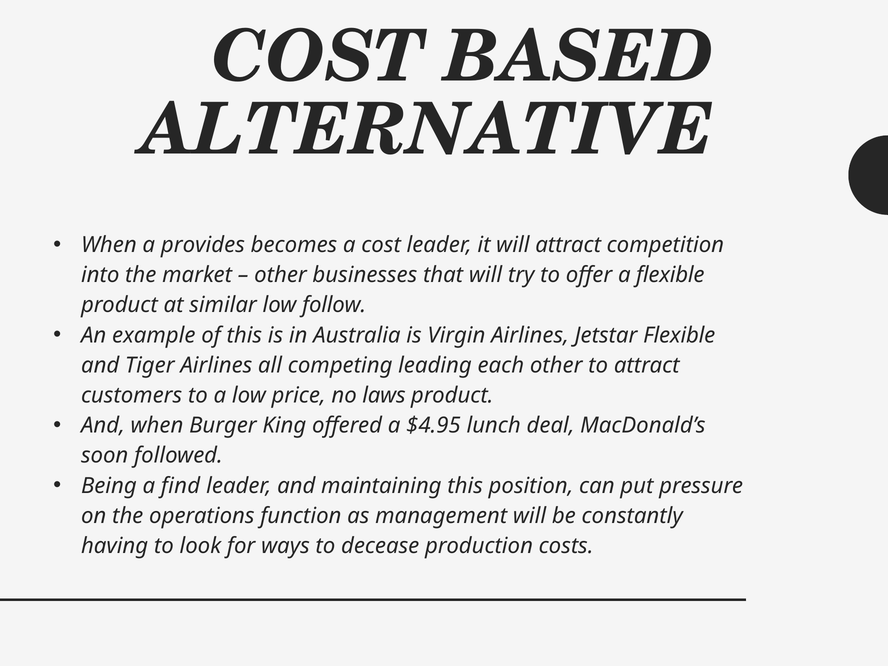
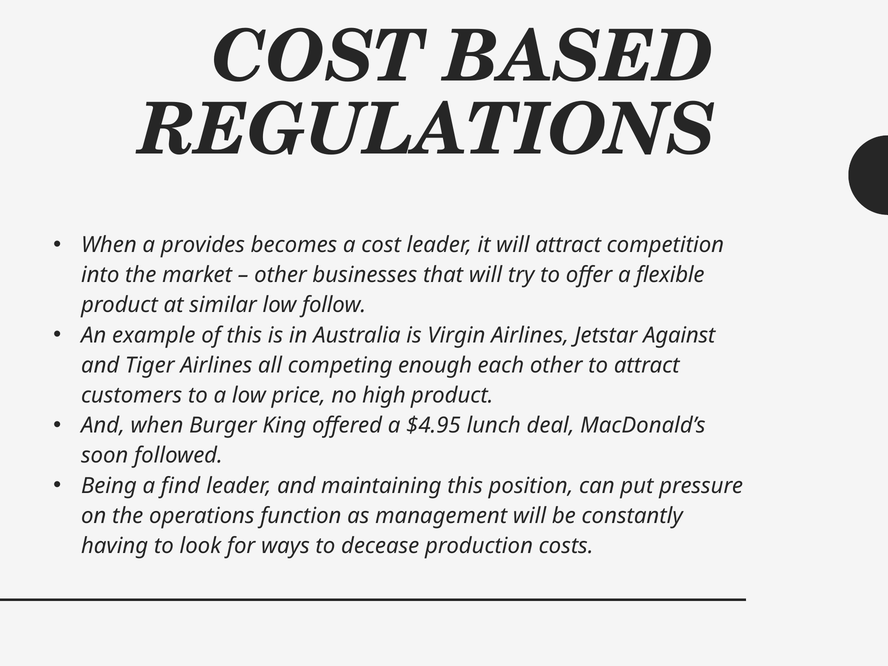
ALTERNATIVE: ALTERNATIVE -> REGULATIONS
Jetstar Flexible: Flexible -> Against
leading: leading -> enough
laws: laws -> high
